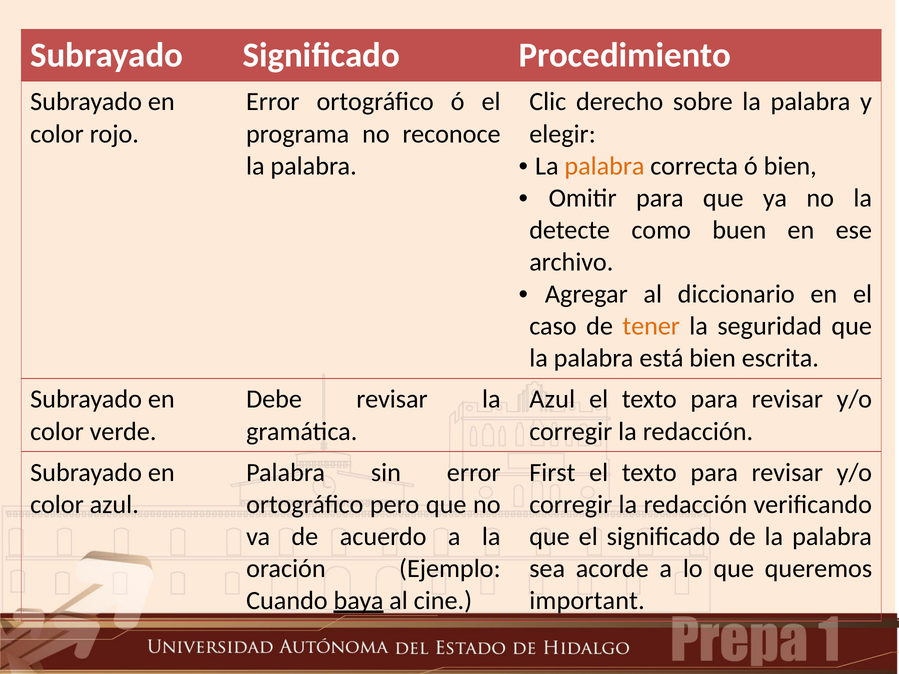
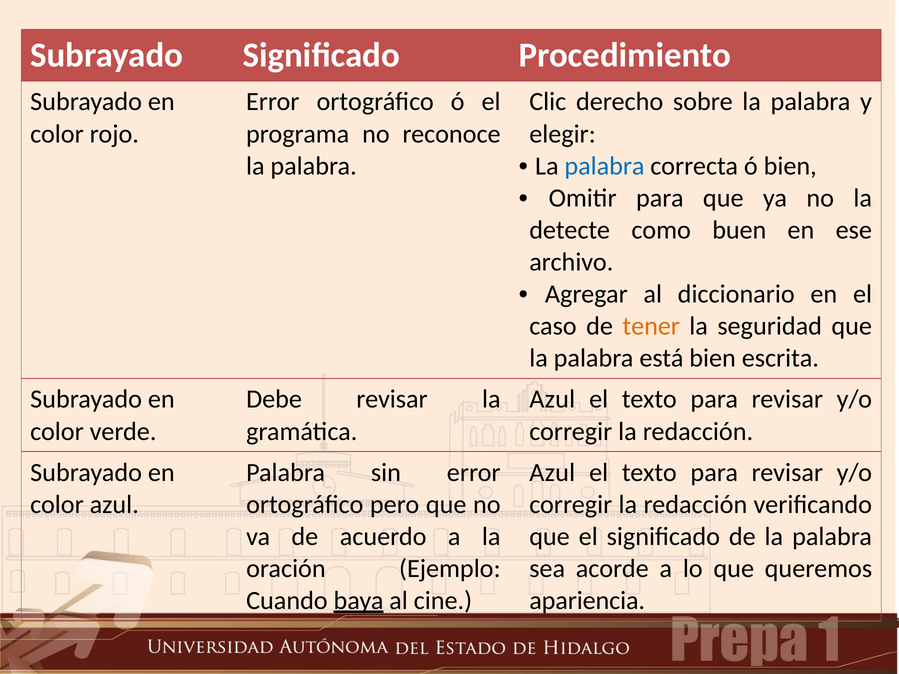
palabra at (605, 166) colour: orange -> blue
First at (552, 473): First -> Azul
important: important -> apariencia
